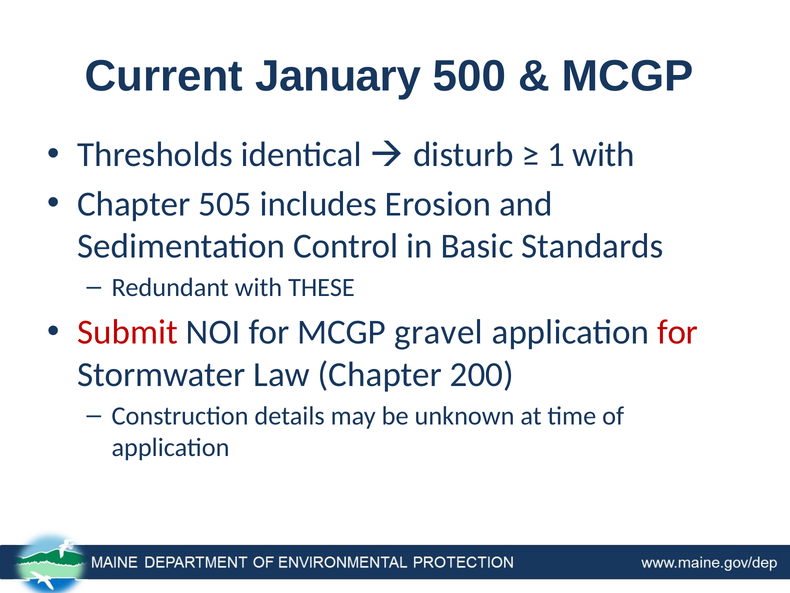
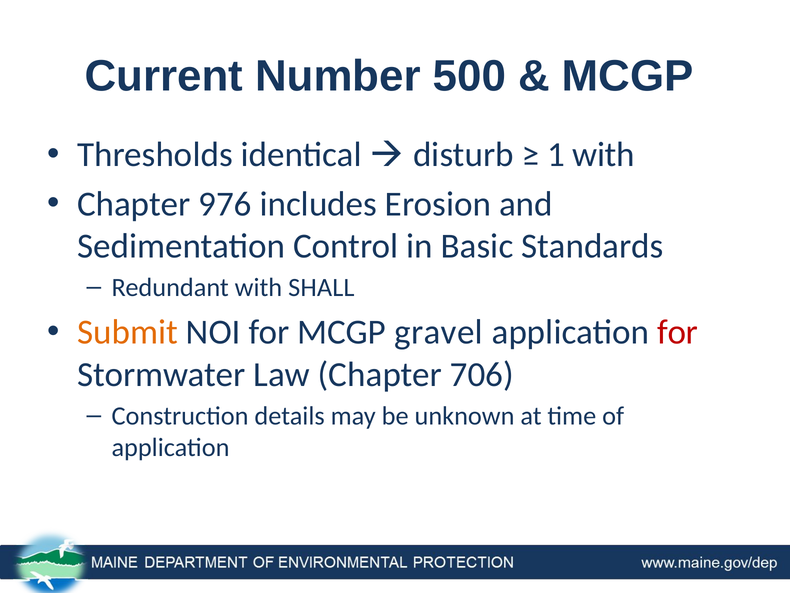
January: January -> Number
505: 505 -> 976
THESE: THESE -> SHALL
Submit colour: red -> orange
200: 200 -> 706
